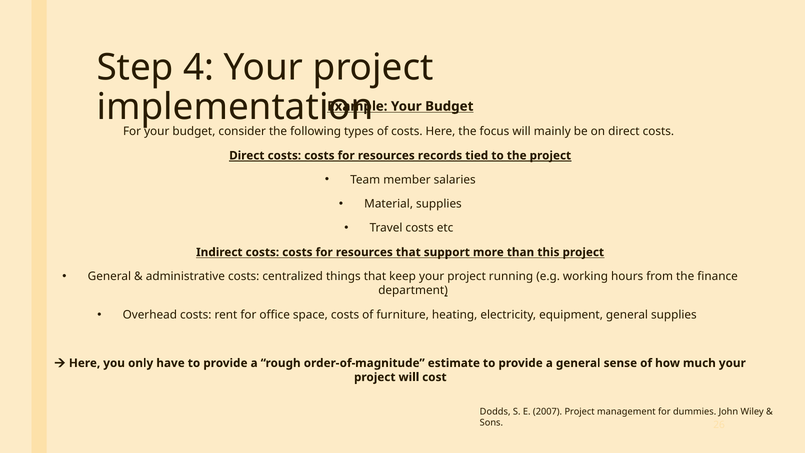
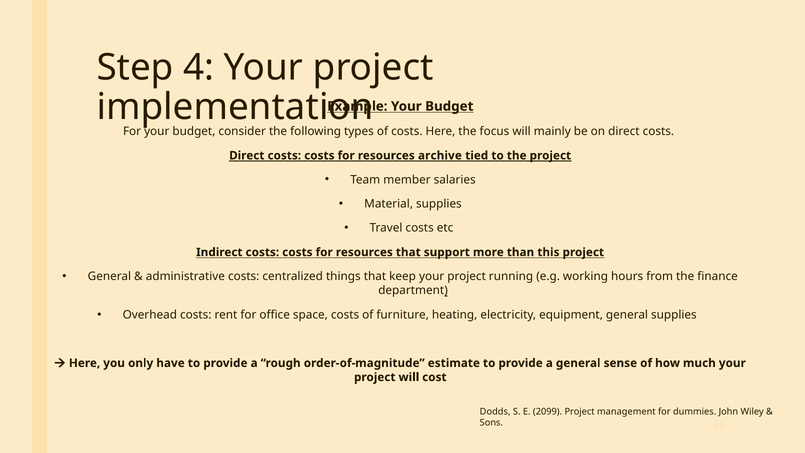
records: records -> archive
2007: 2007 -> 2099
